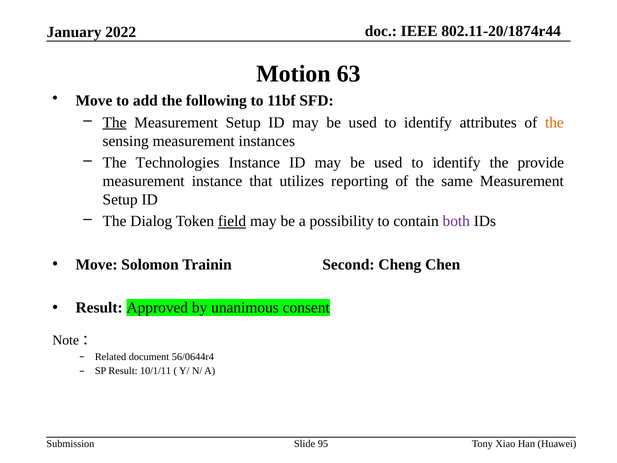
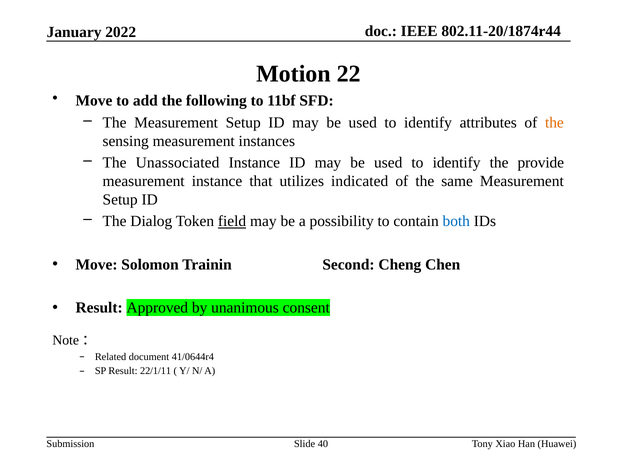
63: 63 -> 22
The at (115, 122) underline: present -> none
Technologies: Technologies -> Unassociated
reporting: reporting -> indicated
both colour: purple -> blue
56/0644r4: 56/0644r4 -> 41/0644r4
10/1/11: 10/1/11 -> 22/1/11
95: 95 -> 40
